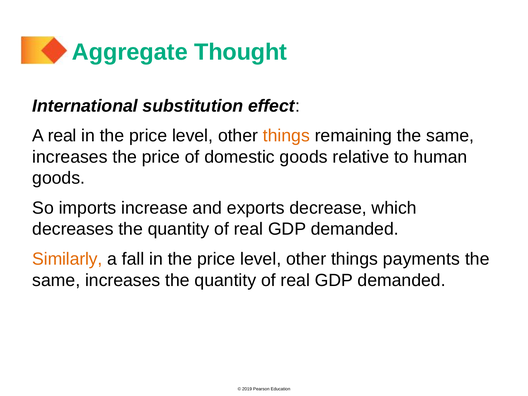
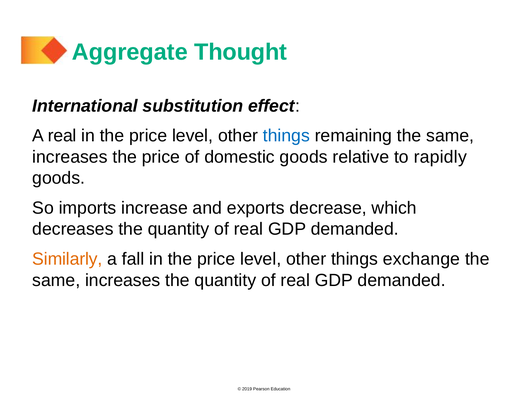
things at (286, 136) colour: orange -> blue
human: human -> rapidly
payments: payments -> exchange
